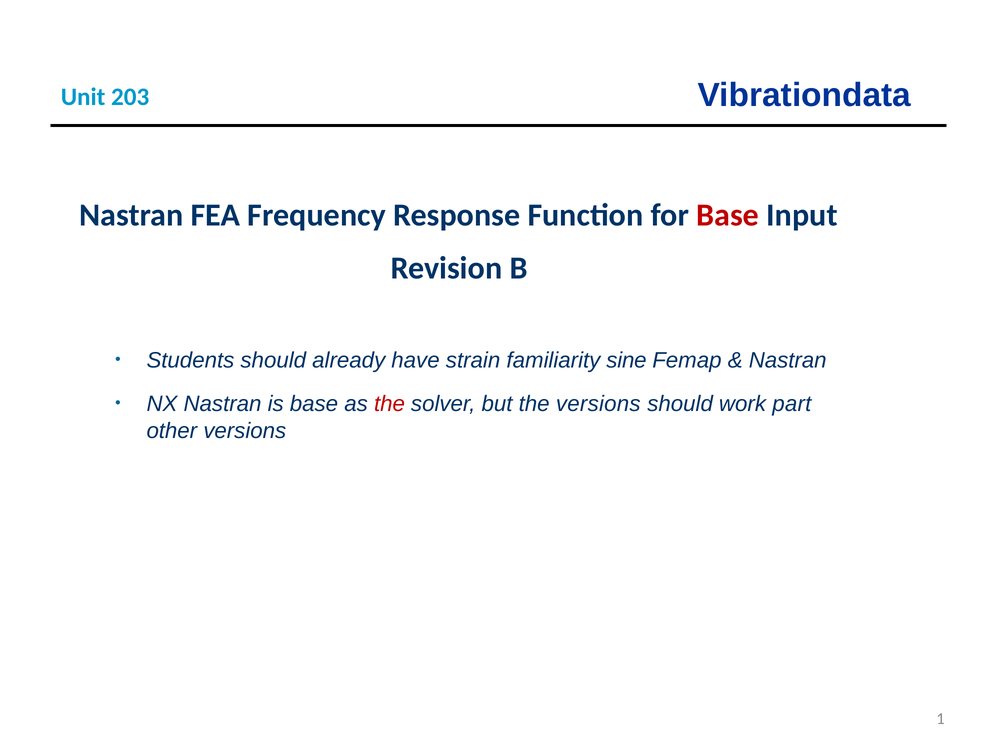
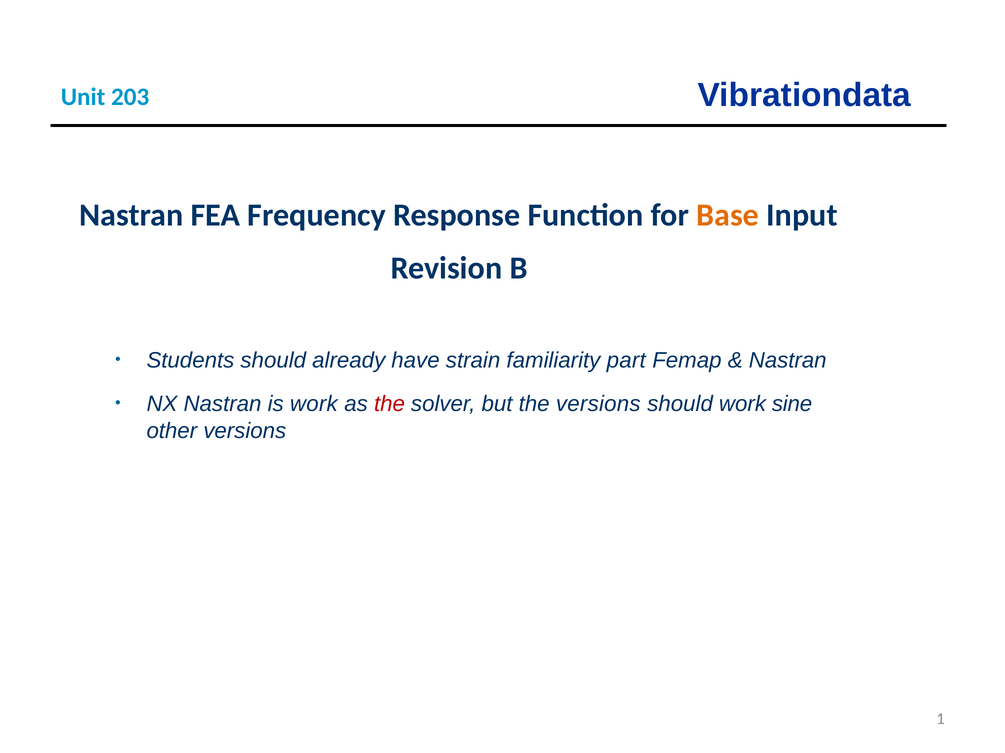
Base at (728, 215) colour: red -> orange
sine: sine -> part
is base: base -> work
part: part -> sine
